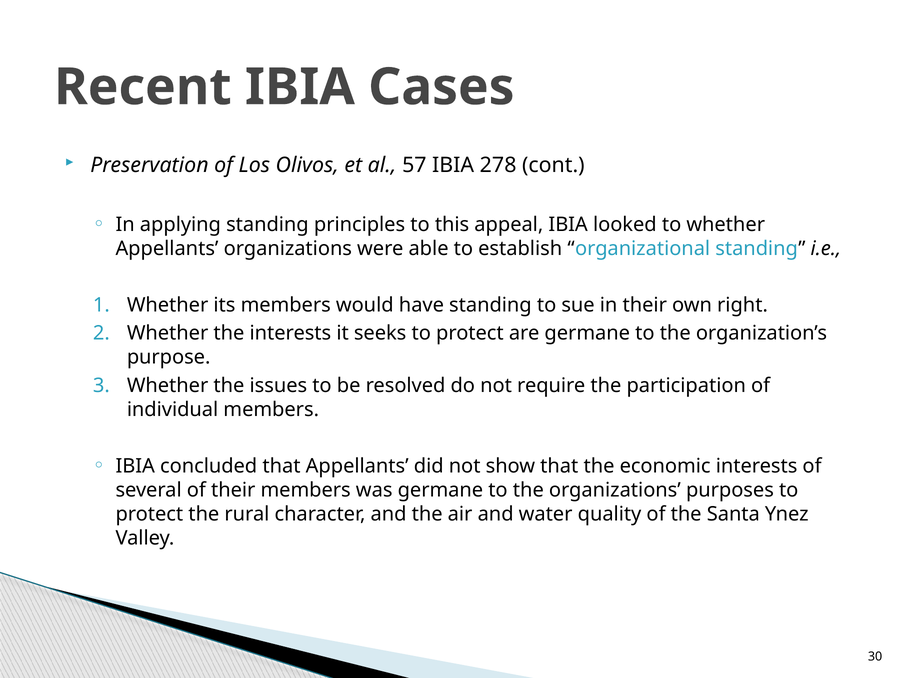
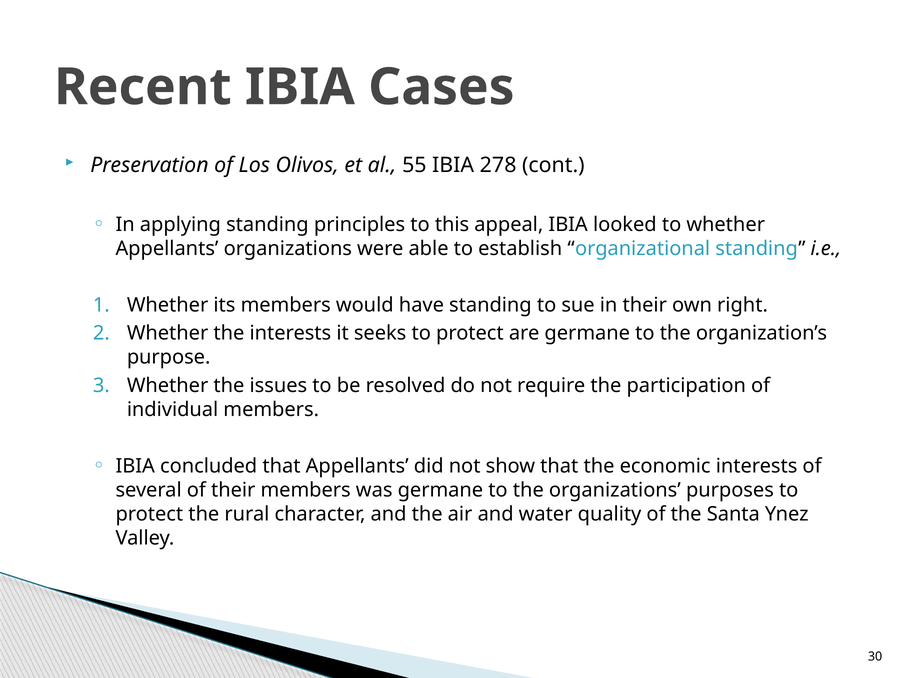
57: 57 -> 55
